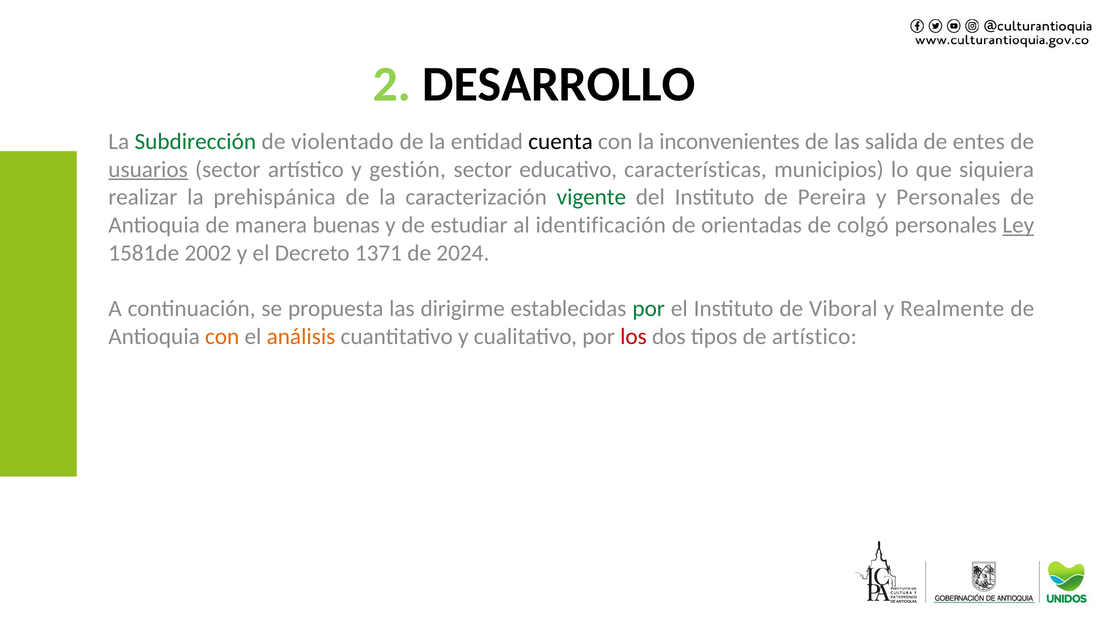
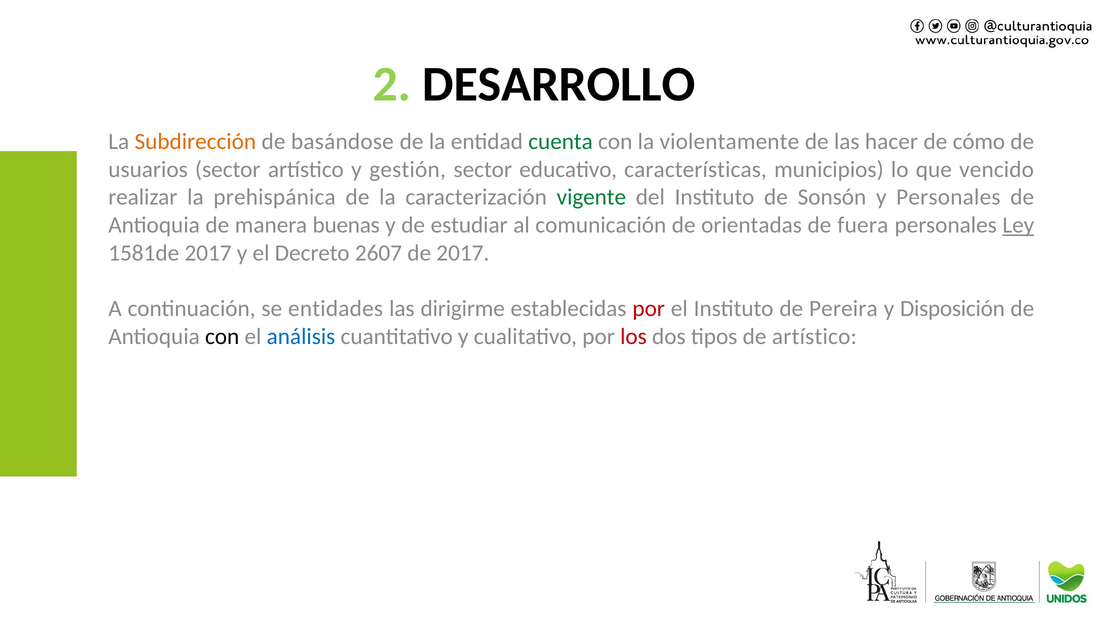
Subdirección colour: green -> orange
violentado: violentado -> basándose
cuenta colour: black -> green
inconvenientes: inconvenientes -> violentamente
salida: salida -> hacer
entes: entes -> cómo
usuarios underline: present -> none
siquiera: siquiera -> vencido
Pereira: Pereira -> Sonsón
identificación: identificación -> comunicación
colgó: colgó -> fuera
1581de 2002: 2002 -> 2017
1371: 1371 -> 2607
de 2024: 2024 -> 2017
propuesta: propuesta -> entidades
por at (649, 309) colour: green -> red
Viboral: Viboral -> Pereira
Realmente: Realmente -> Disposición
con at (222, 337) colour: orange -> black
análisis colour: orange -> blue
